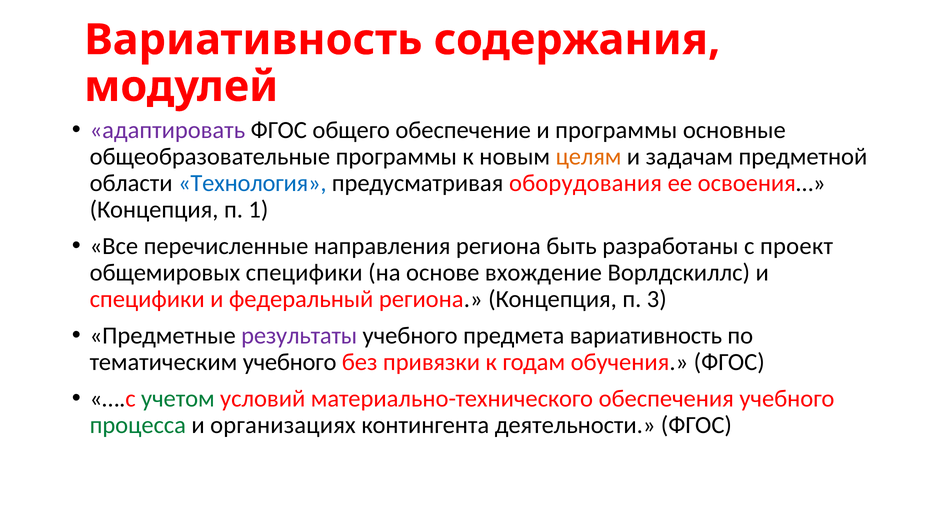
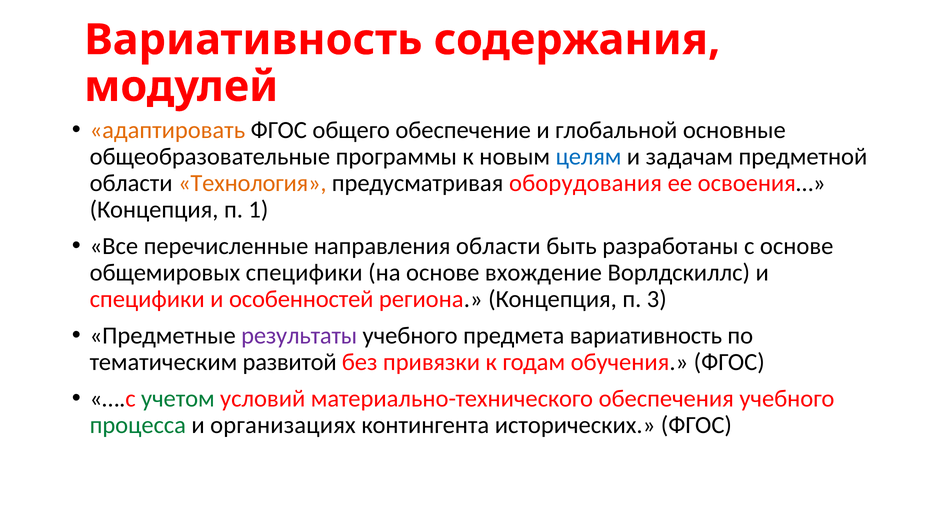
адаптировать colour: purple -> orange
и программы: программы -> глобальной
целям colour: orange -> blue
Технология colour: blue -> orange
направления региона: региона -> области
с проект: проект -> основе
федеральный: федеральный -> особенностей
тематическим учебного: учебного -> развитой
деятельности: деятельности -> исторических
